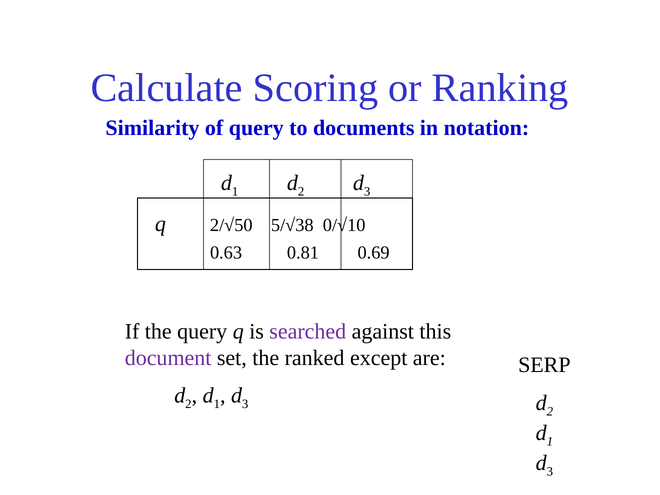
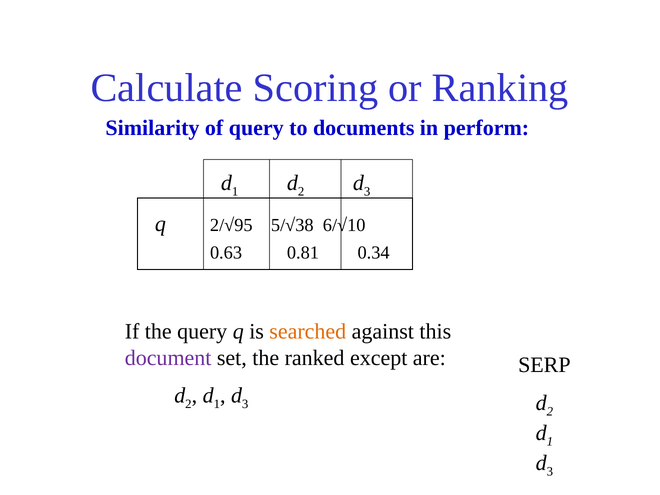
notation: notation -> perform
2/√50: 2/√50 -> 2/√95
0/√10: 0/√10 -> 6/√10
0.69: 0.69 -> 0.34
searched colour: purple -> orange
